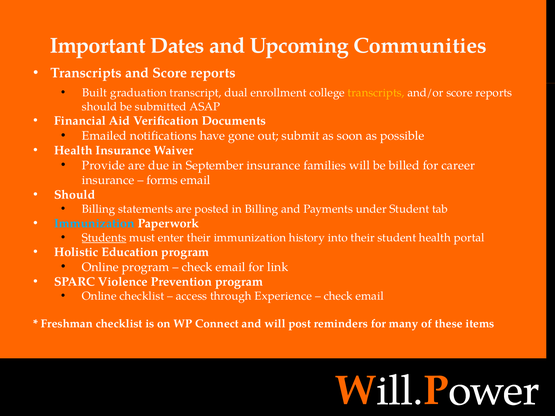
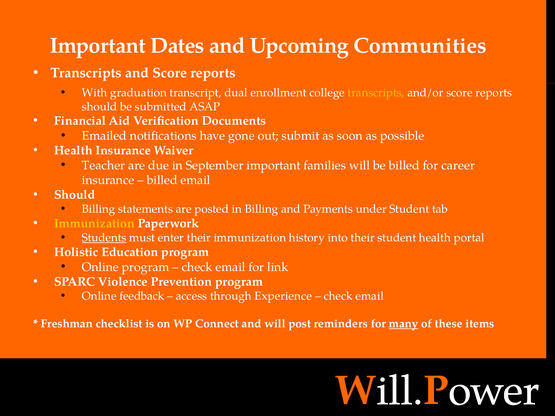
Built: Built -> With
Provide: Provide -> Teacher
September insurance: insurance -> important
forms at (162, 180): forms -> billed
Immunization at (94, 224) colour: light blue -> yellow
Online checklist: checklist -> feedback
many underline: none -> present
